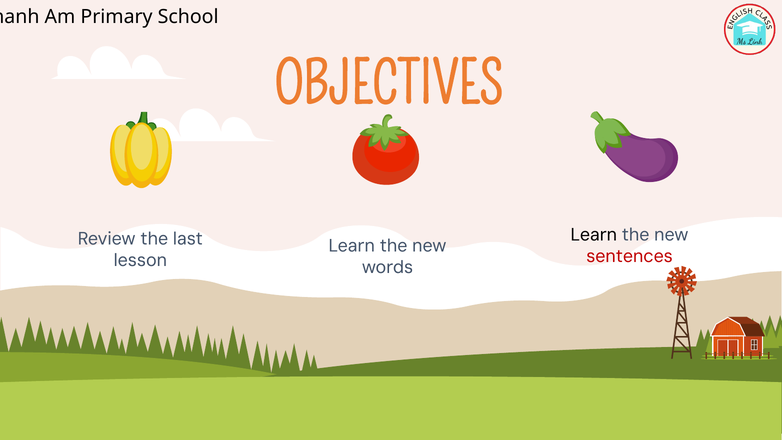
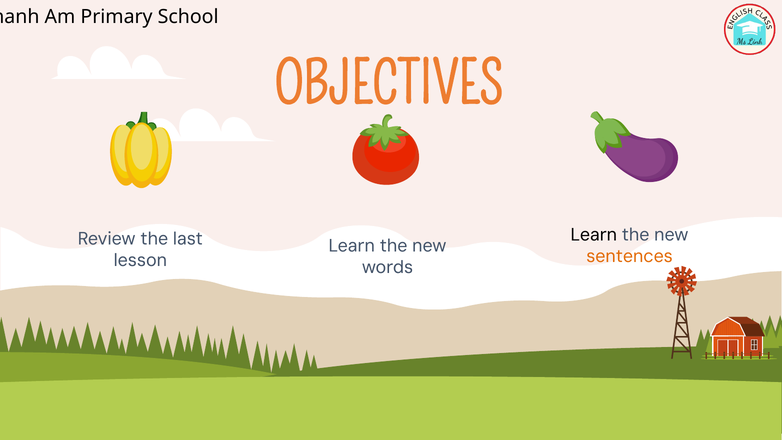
sentences colour: red -> orange
